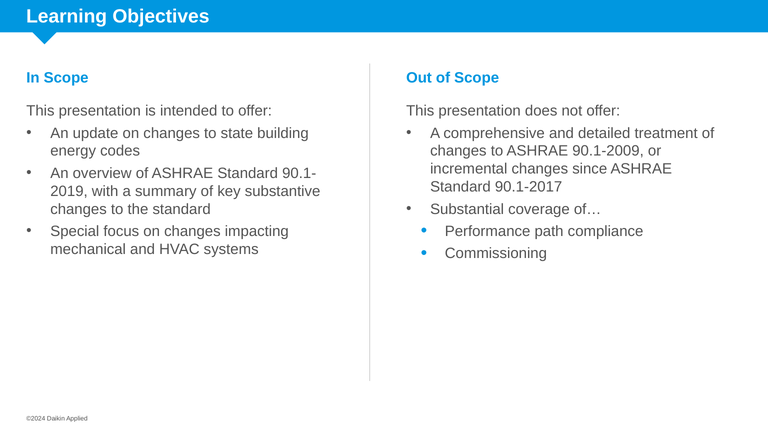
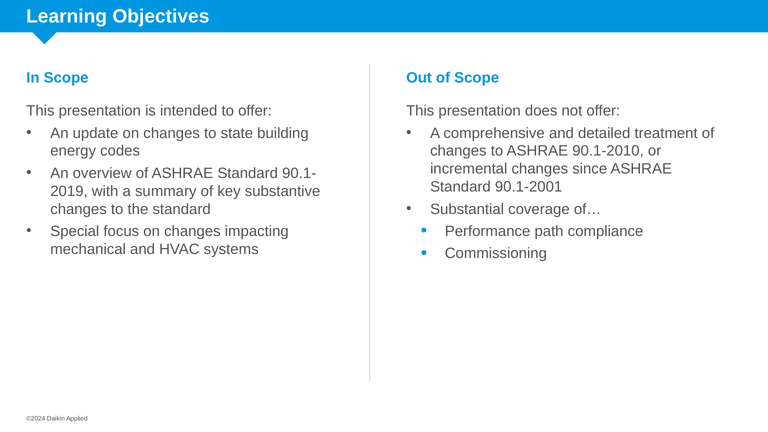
90.1-2009: 90.1-2009 -> 90.1-2010
90.1-2017: 90.1-2017 -> 90.1-2001
